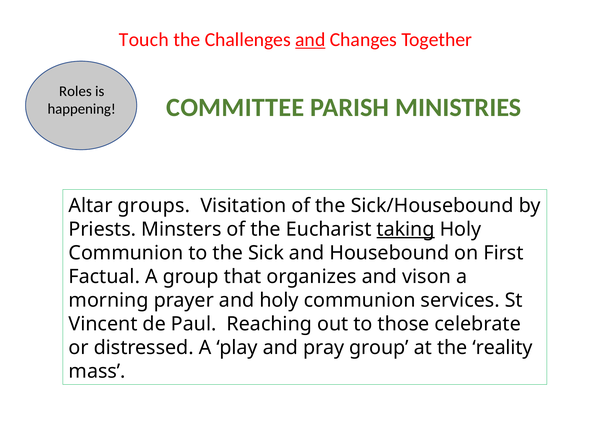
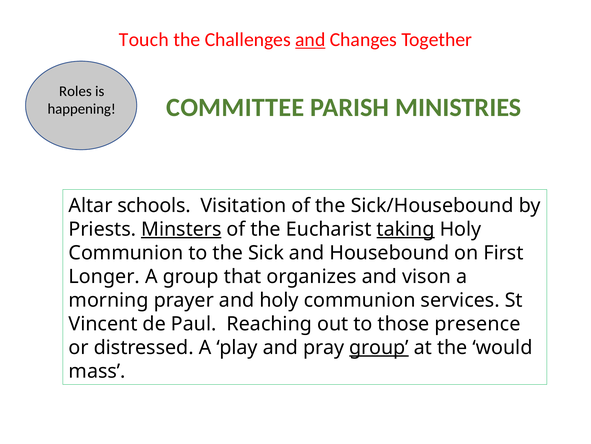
groups: groups -> schools
Minsters underline: none -> present
Factual: Factual -> Longer
celebrate: celebrate -> presence
group at (379, 347) underline: none -> present
reality: reality -> would
